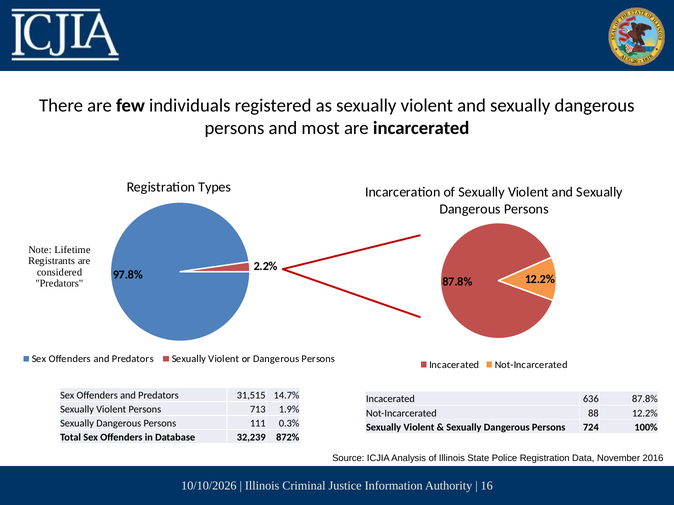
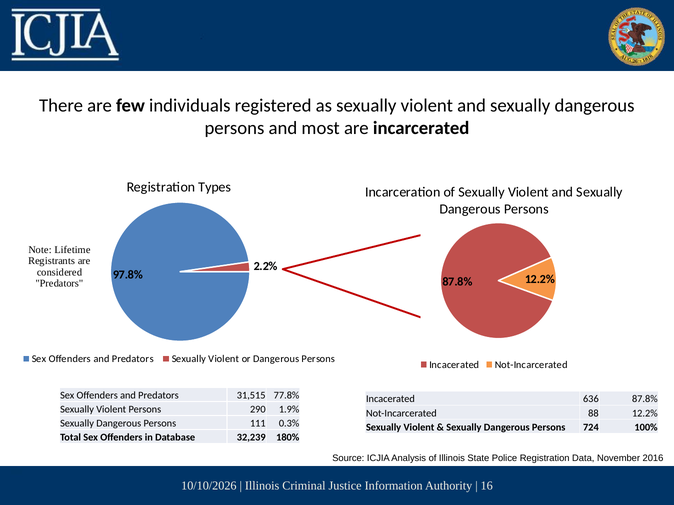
14.7%: 14.7% -> 77.8%
713: 713 -> 290
872%: 872% -> 180%
